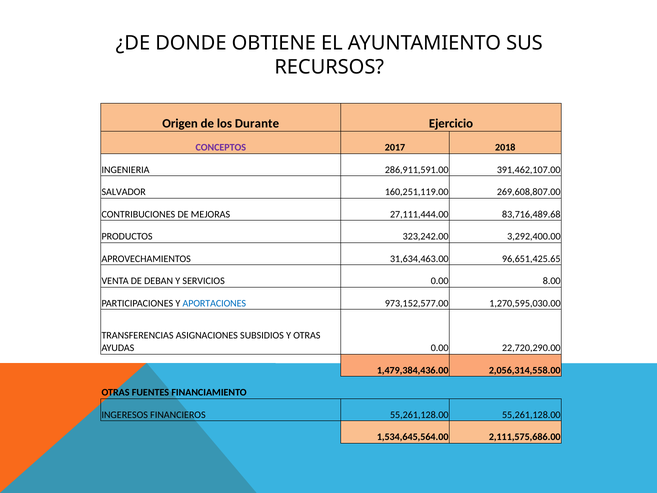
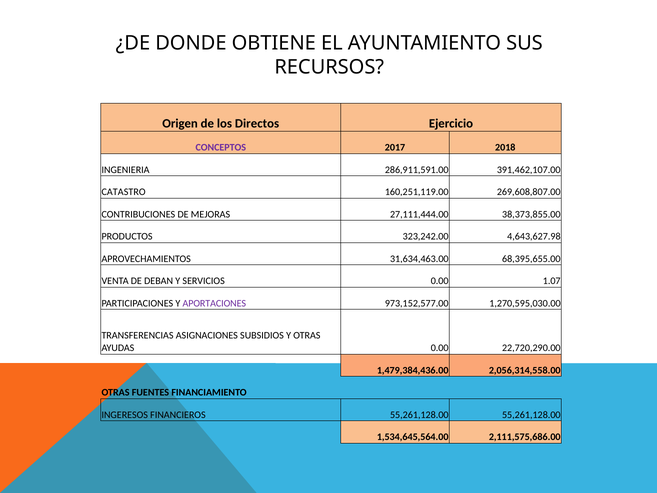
Durante: Durante -> Directos
SALVADOR: SALVADOR -> CATASTRO
83,716,489.68: 83,716,489.68 -> 38,373,855.00
3,292,400.00: 3,292,400.00 -> 4,643,627.98
96,651,425.65: 96,651,425.65 -> 68,395,655.00
8.00: 8.00 -> 1.07
APORTACIONES colour: blue -> purple
